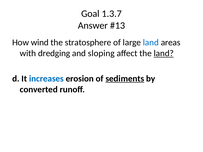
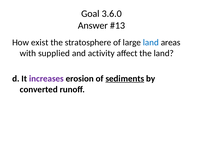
1.3.7: 1.3.7 -> 3.6.0
wind: wind -> exist
dredging: dredging -> supplied
sloping: sloping -> activity
land at (164, 53) underline: present -> none
increases colour: blue -> purple
